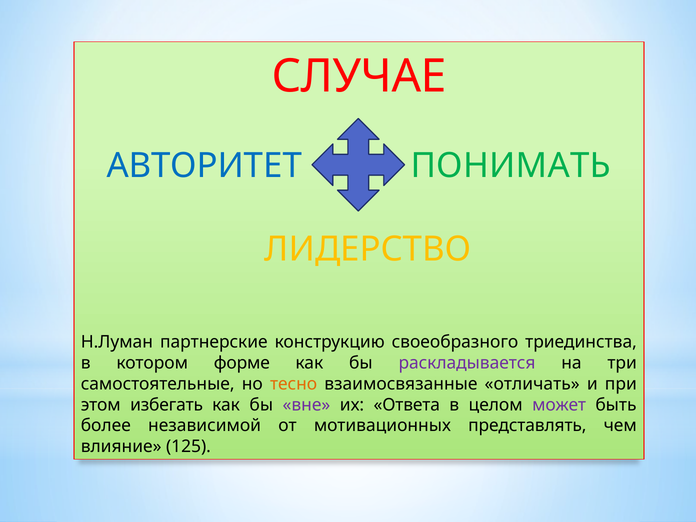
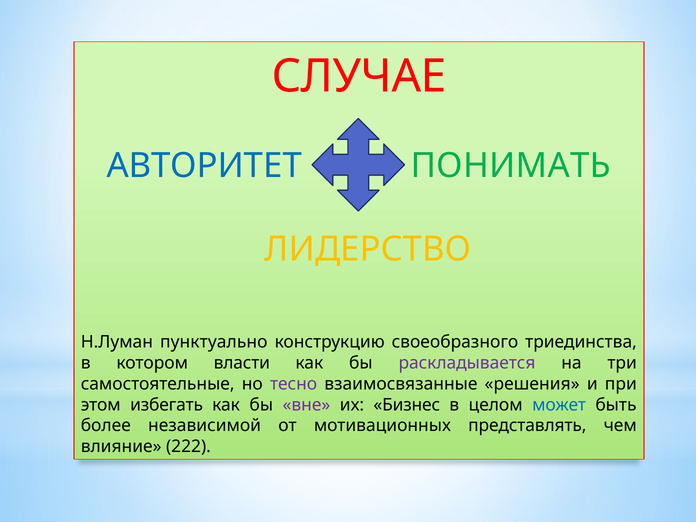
партнерские: партнерские -> пунктуально
форме: форме -> власти
тесно colour: orange -> purple
отличать: отличать -> решения
Ответа: Ответа -> Бизнес
может colour: purple -> blue
125: 125 -> 222
